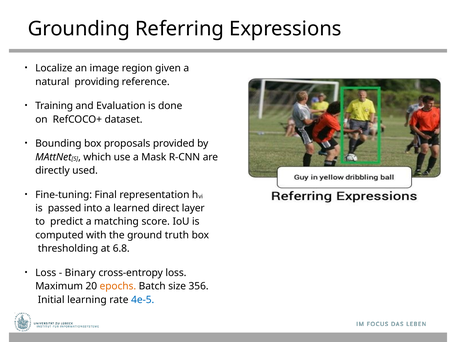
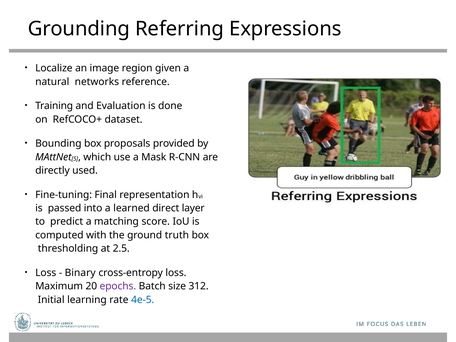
providing: providing -> networks
6.8: 6.8 -> 2.5
epochs colour: orange -> purple
356: 356 -> 312
